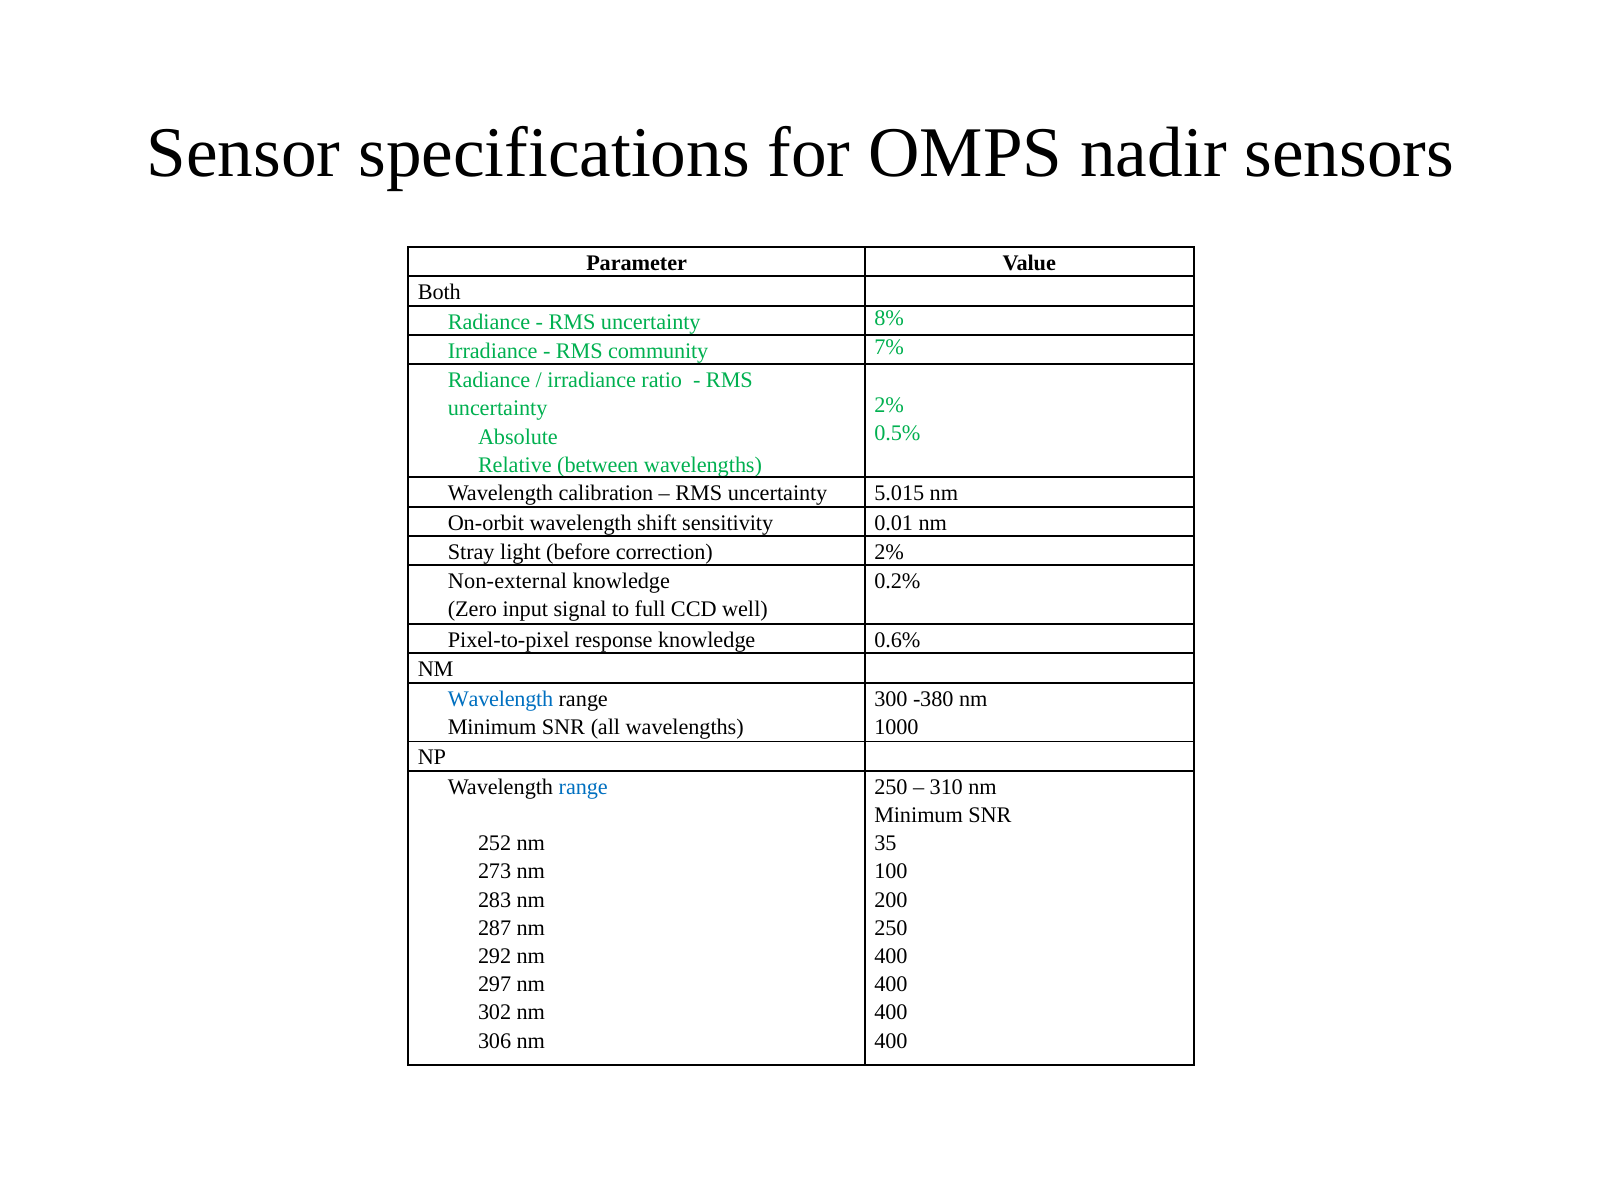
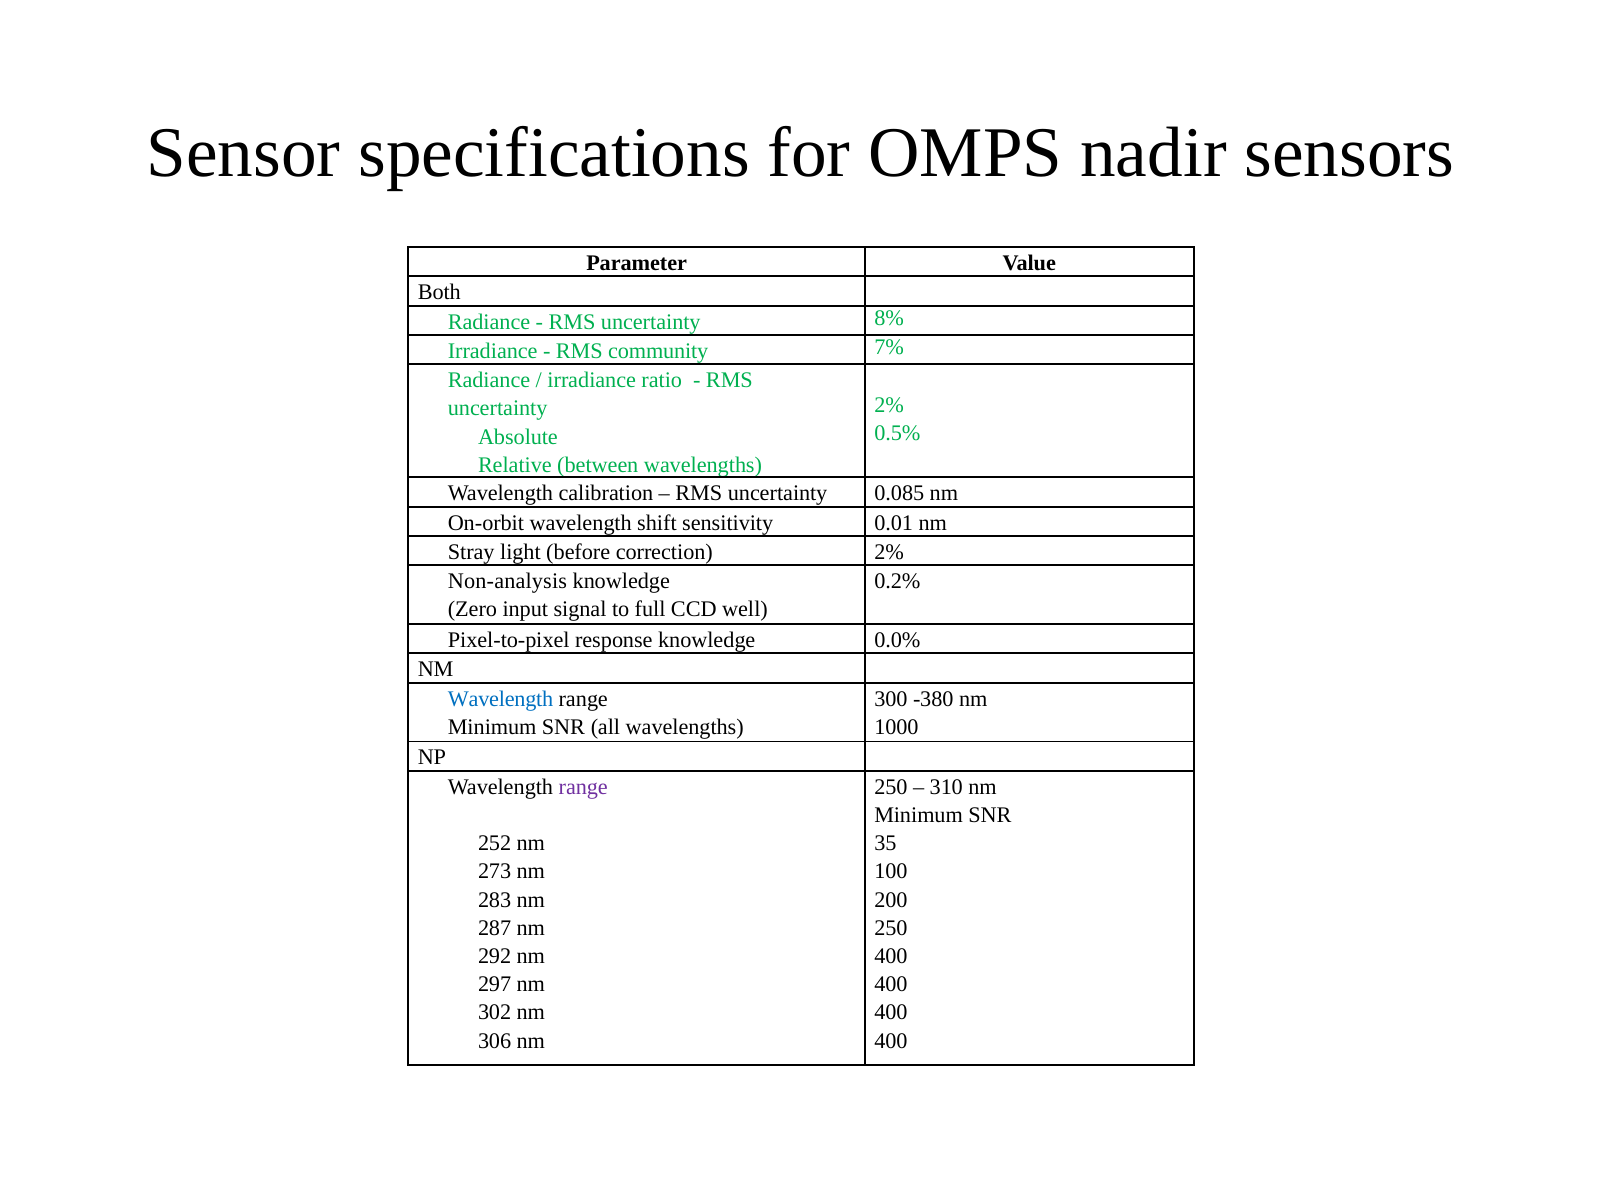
5.015: 5.015 -> 0.085
Non-external: Non-external -> Non-analysis
0.6%: 0.6% -> 0.0%
range at (583, 787) colour: blue -> purple
